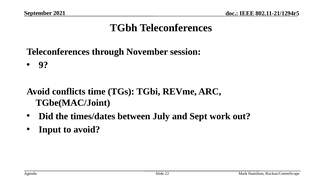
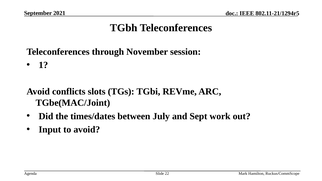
9: 9 -> 1
time: time -> slots
